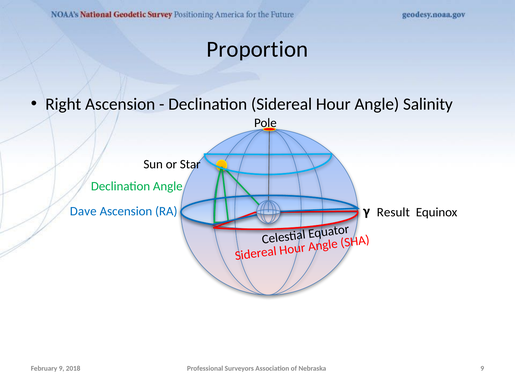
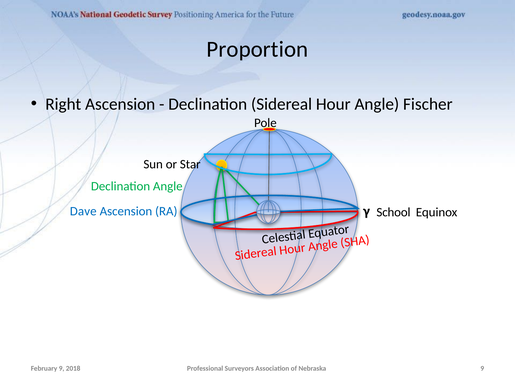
Salinity: Salinity -> Fischer
Result: Result -> School
